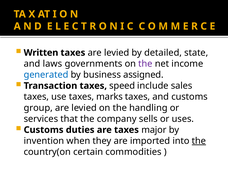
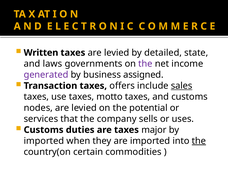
generated colour: blue -> purple
speed: speed -> offers
sales underline: none -> present
marks: marks -> motto
group: group -> nodes
handling: handling -> potential
invention at (44, 141): invention -> imported
